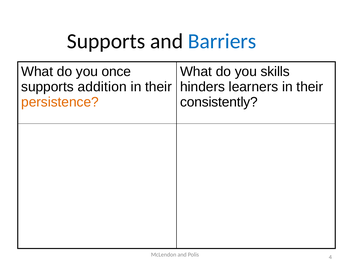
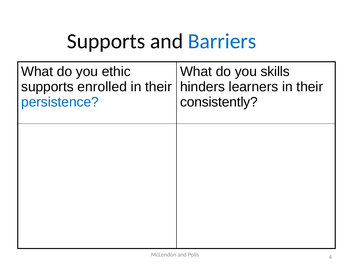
once: once -> ethic
addition: addition -> enrolled
persistence colour: orange -> blue
